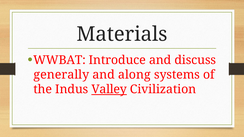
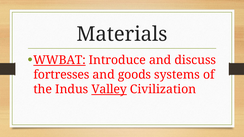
WWBAT underline: none -> present
generally: generally -> fortresses
along: along -> goods
